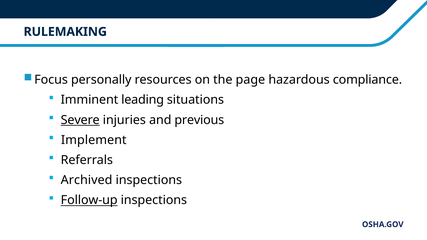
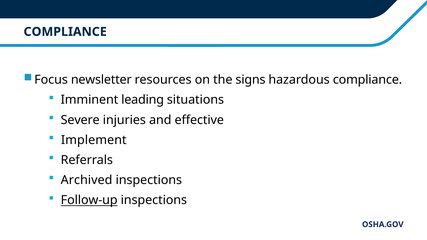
RULEMAKING at (65, 32): RULEMAKING -> COMPLIANCE
personally: personally -> newsletter
page: page -> signs
Severe underline: present -> none
previous: previous -> effective
